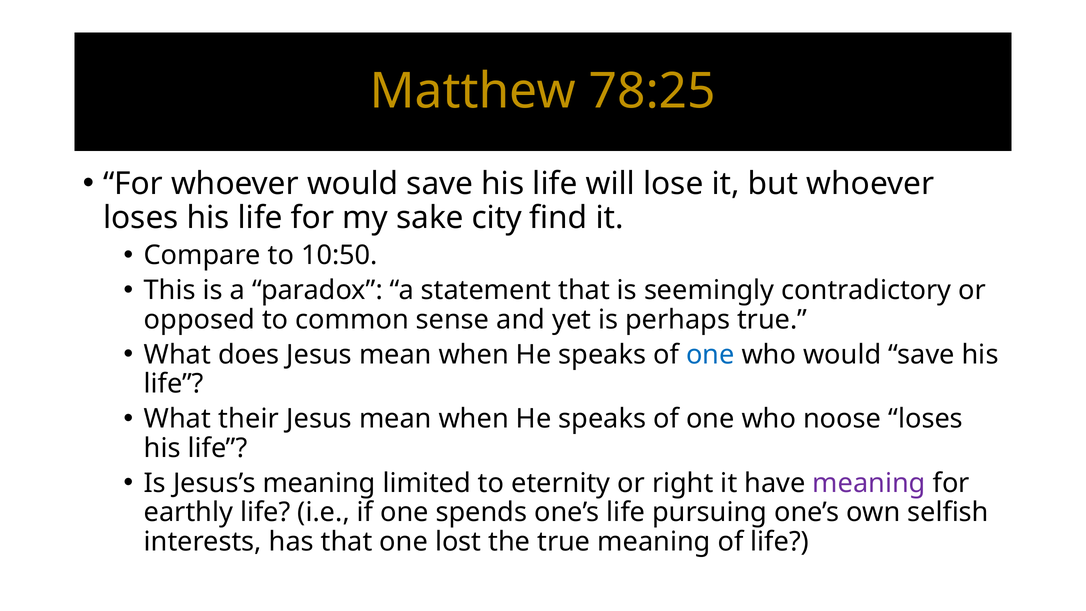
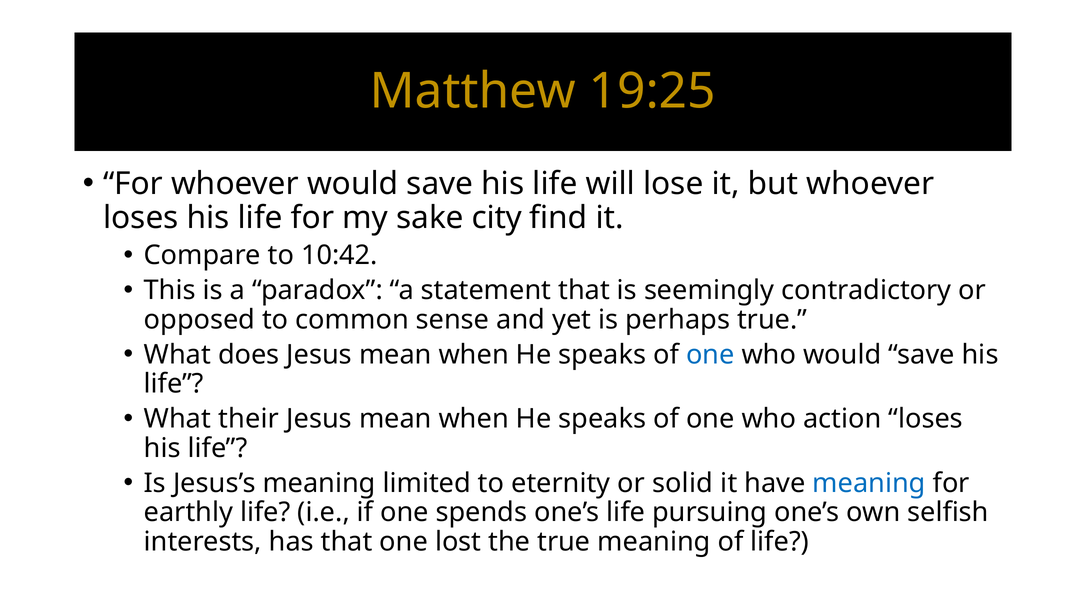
78:25: 78:25 -> 19:25
10:50: 10:50 -> 10:42
noose: noose -> action
right: right -> solid
meaning at (869, 483) colour: purple -> blue
